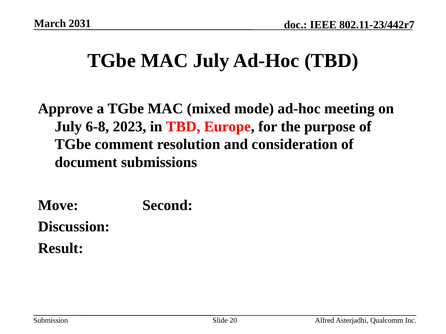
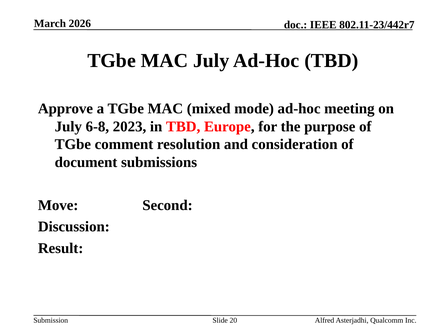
2031: 2031 -> 2026
